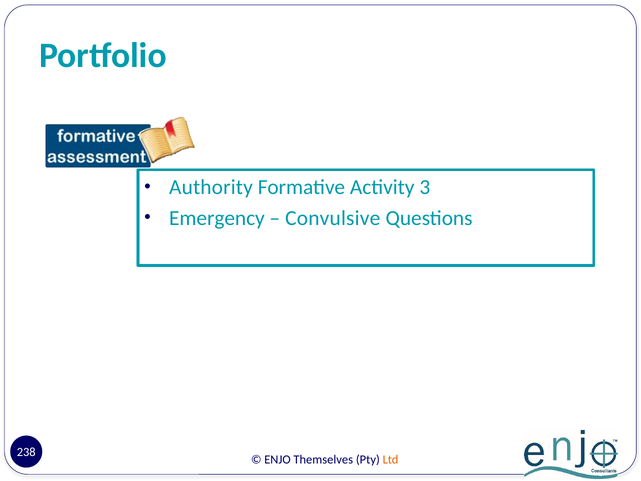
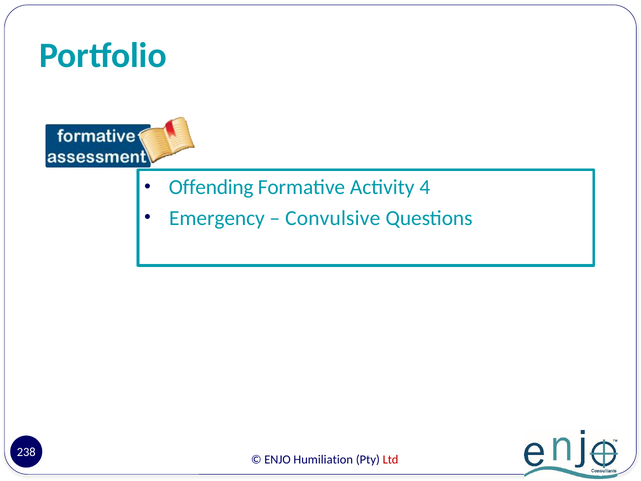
Authority: Authority -> Offending
3: 3 -> 4
Themselves: Themselves -> Humiliation
Ltd colour: orange -> red
